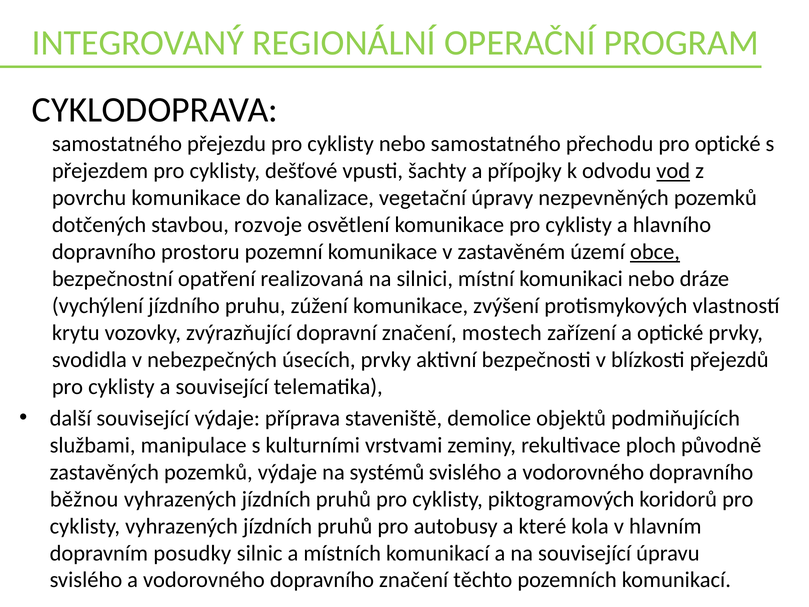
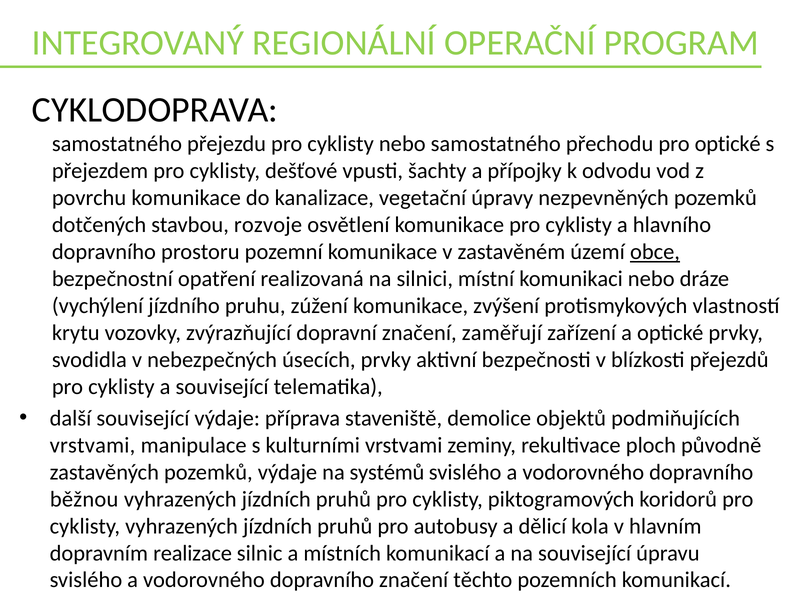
vod underline: present -> none
mostech: mostech -> zaměřují
službami at (93, 445): službami -> vrstvami
které: které -> dělicí
posudky: posudky -> realizace
